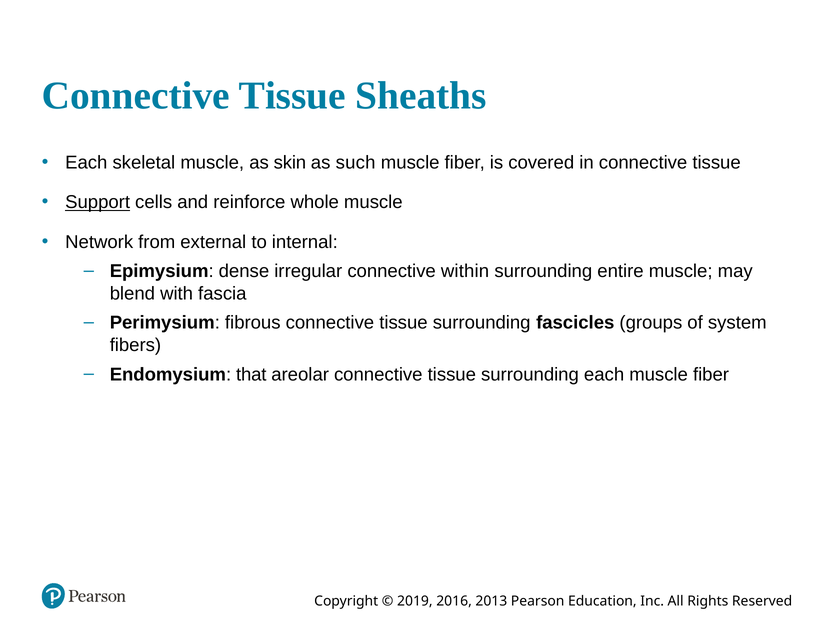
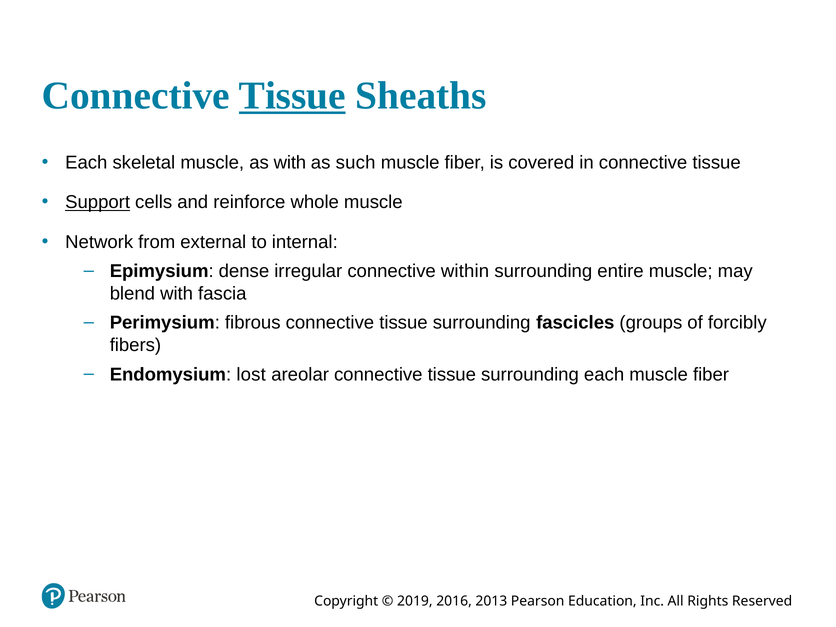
Tissue at (292, 96) underline: none -> present
as skin: skin -> with
system: system -> forcibly
that: that -> lost
